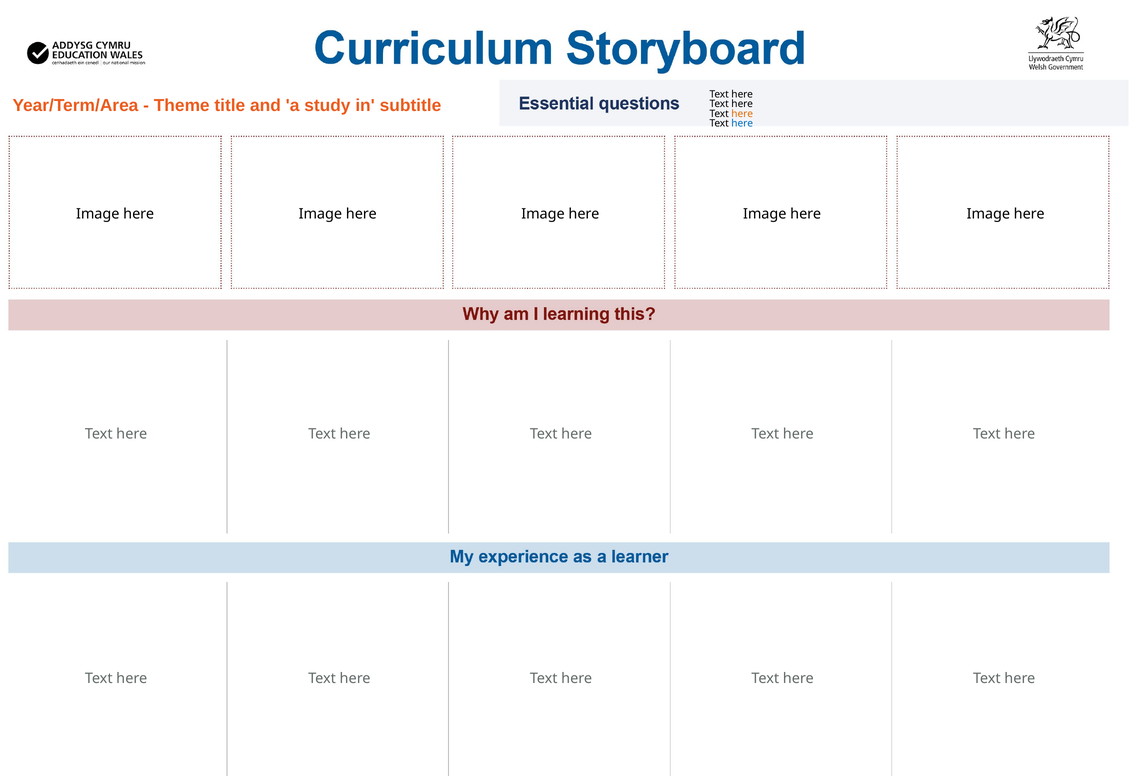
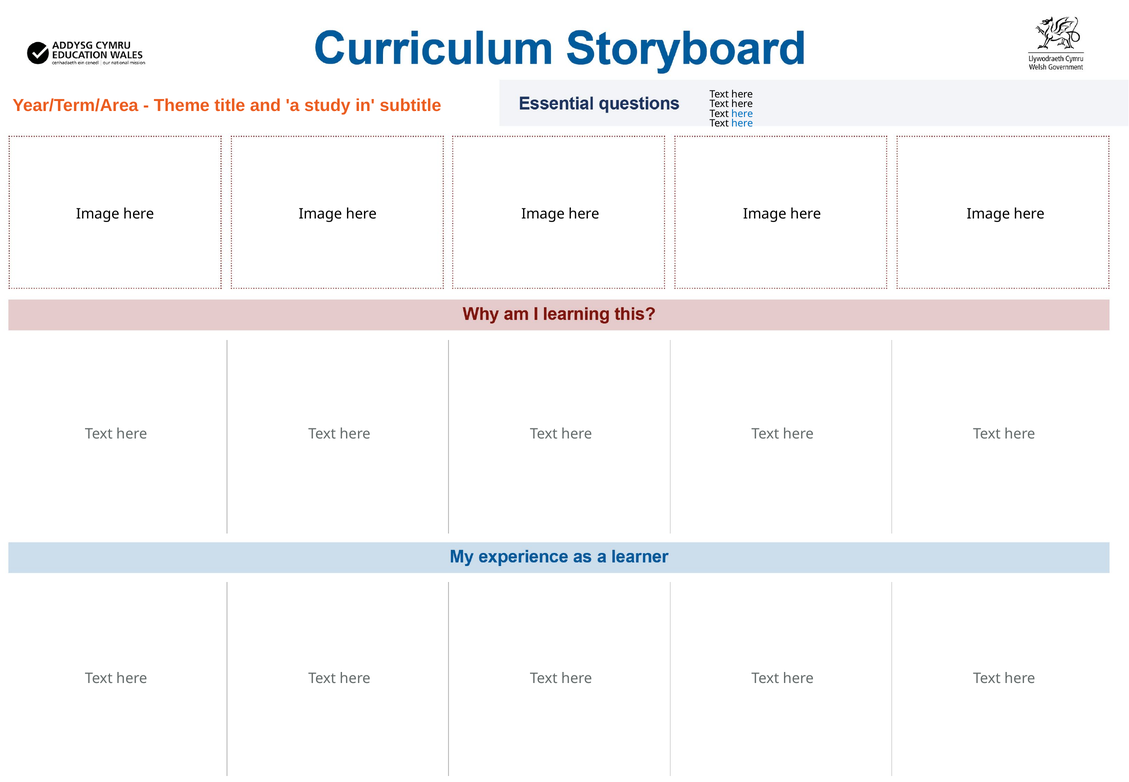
here at (742, 114) colour: orange -> blue
